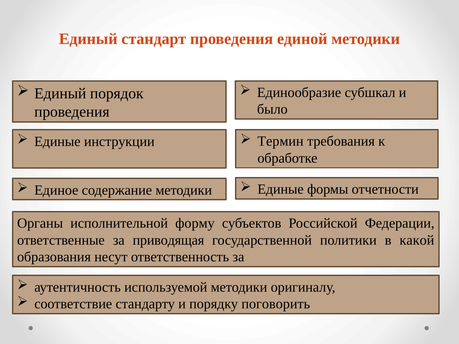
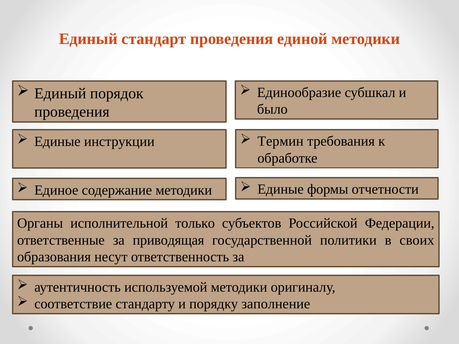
форму: форму -> только
какой: какой -> своих
поговорить: поговорить -> заполнение
